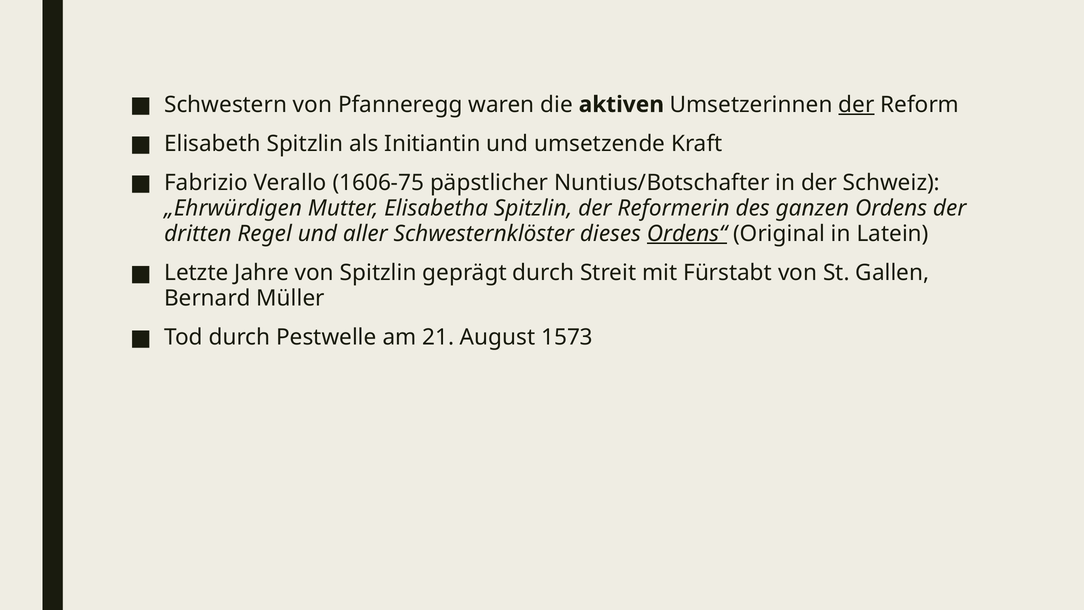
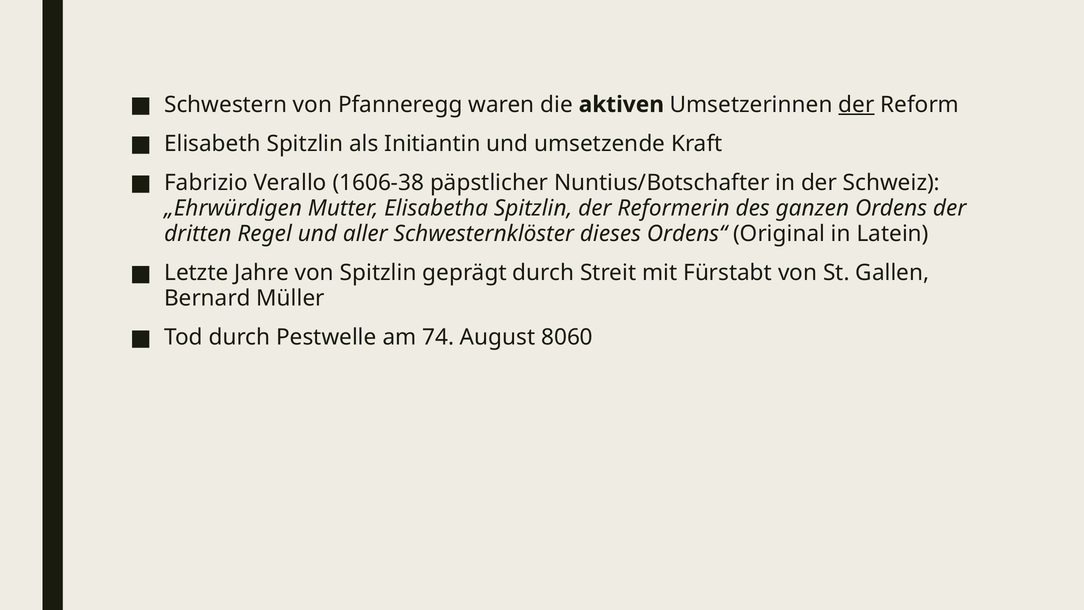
1606-75: 1606-75 -> 1606-38
Ordens“ underline: present -> none
21: 21 -> 74
1573: 1573 -> 8060
